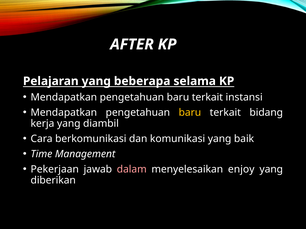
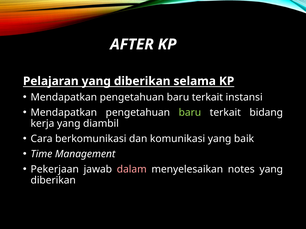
Pelajaran yang beberapa: beberapa -> diberikan
baru at (190, 113) colour: yellow -> light green
enjoy: enjoy -> notes
